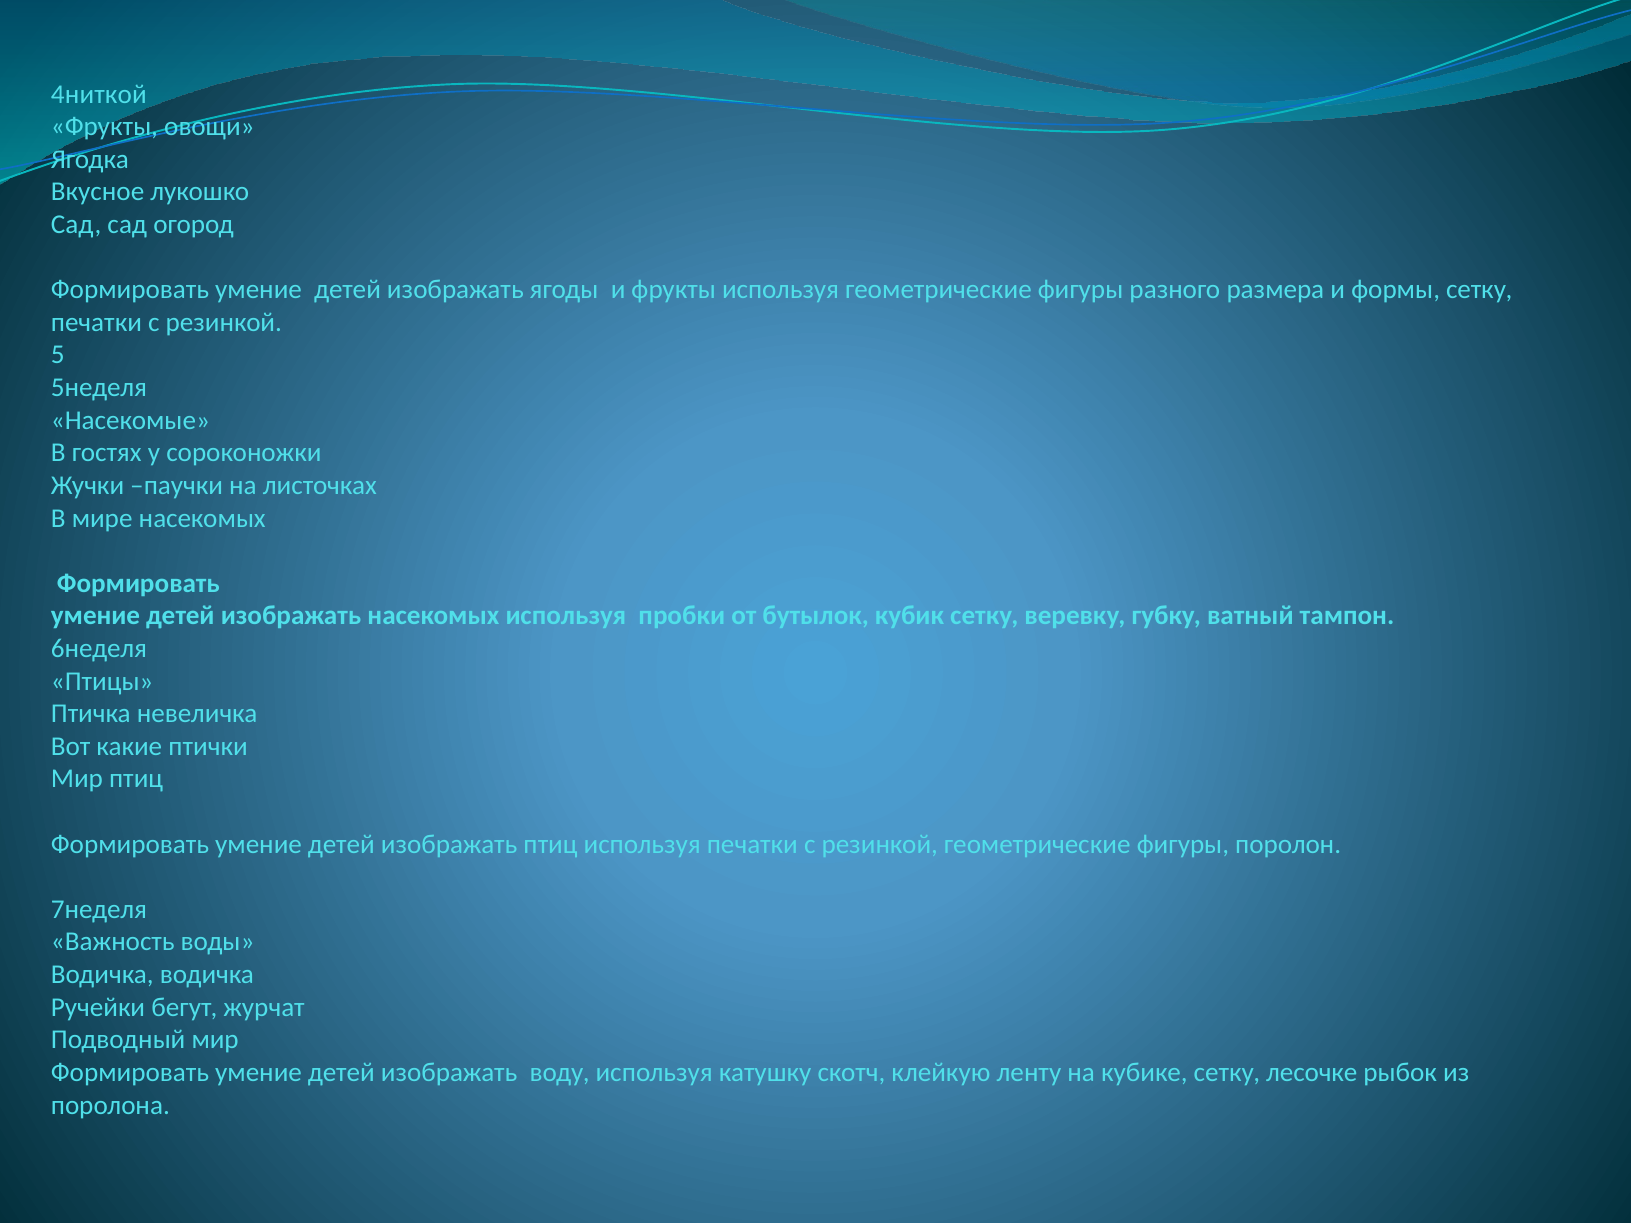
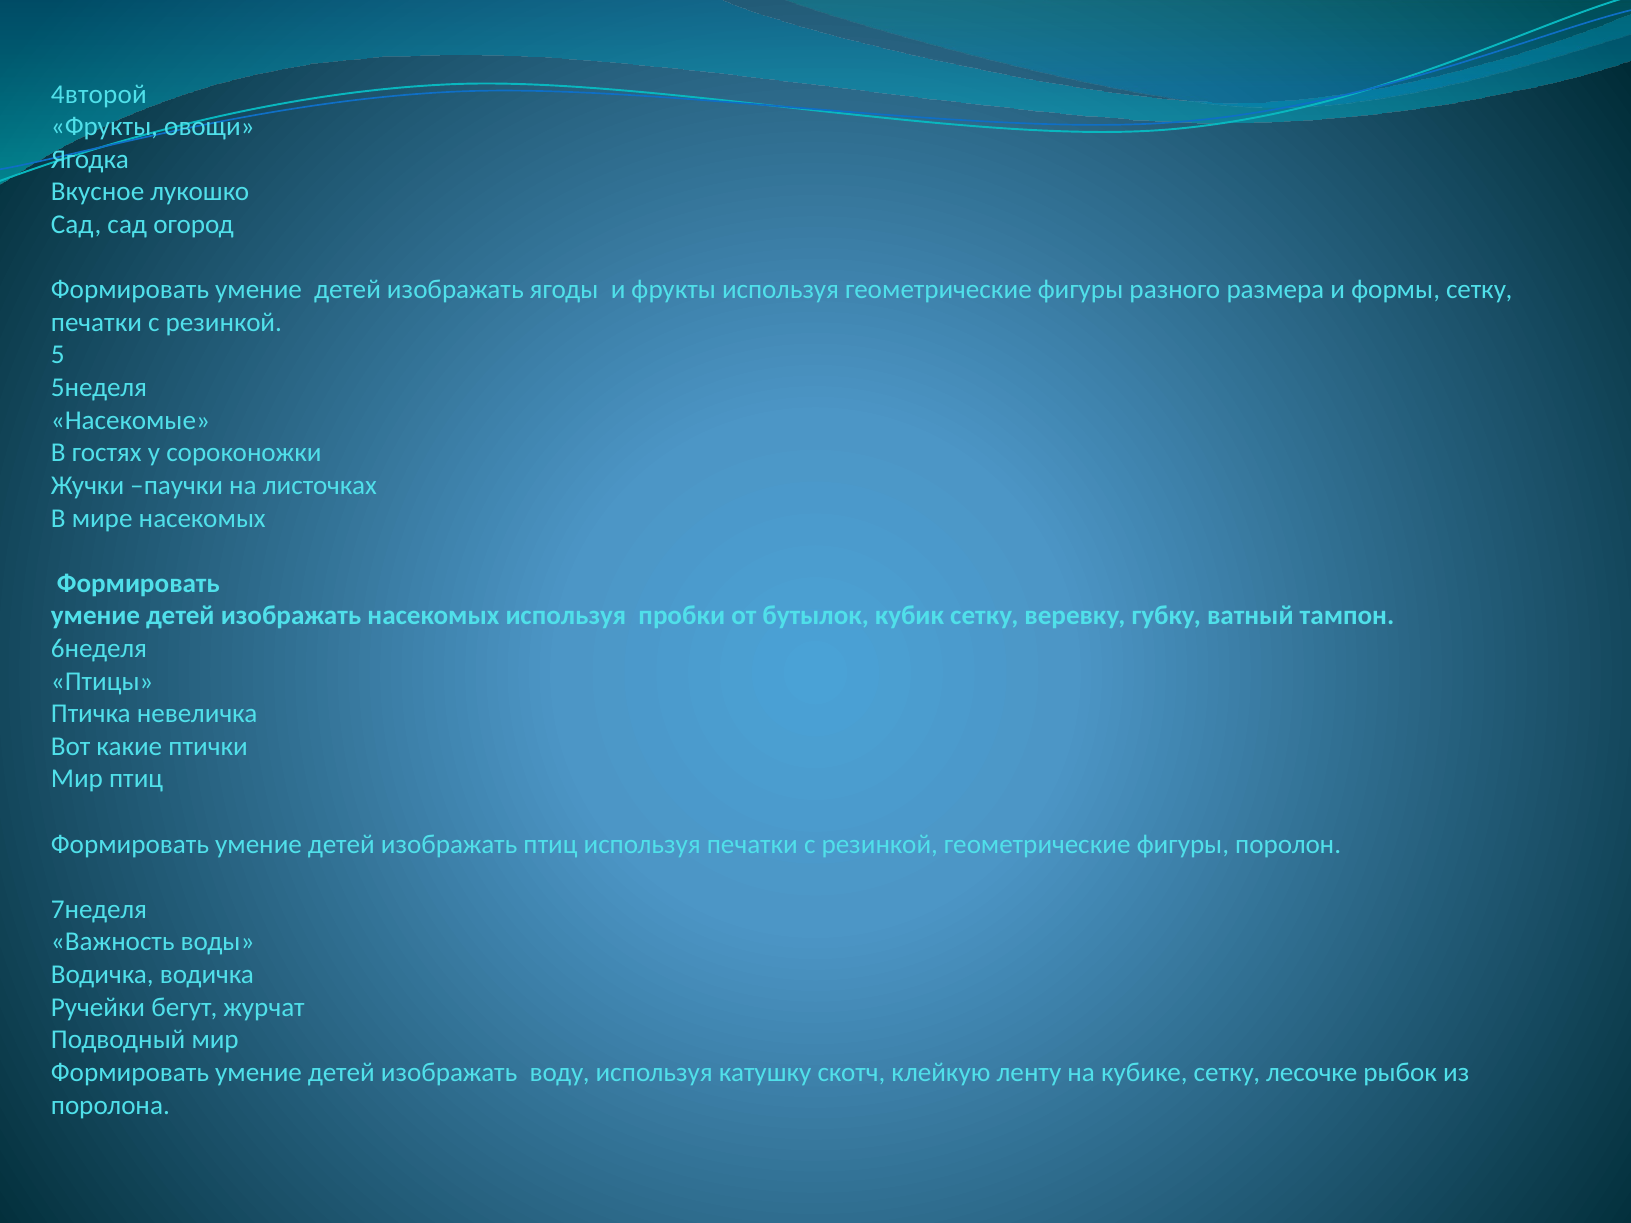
4ниткой: 4ниткой -> 4второй
